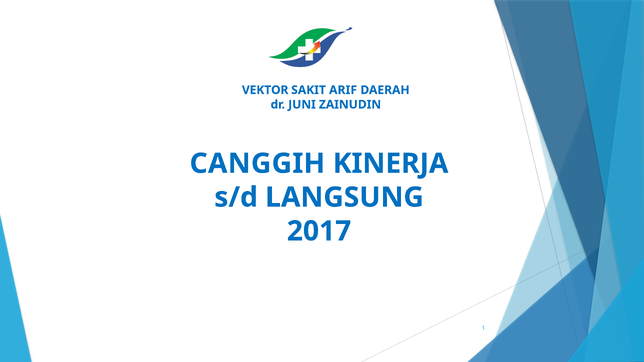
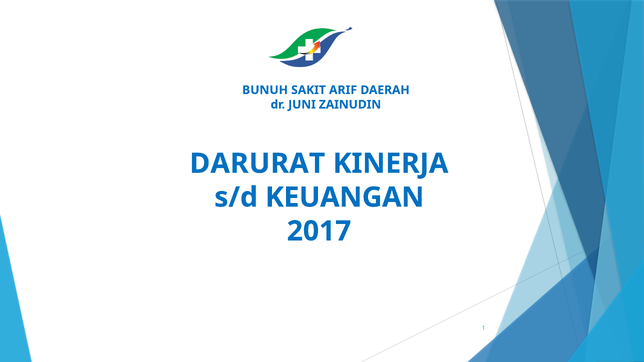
VEKTOR: VEKTOR -> BUNUH
CANGGIH: CANGGIH -> DARURAT
LANGSUNG: LANGSUNG -> KEUANGAN
